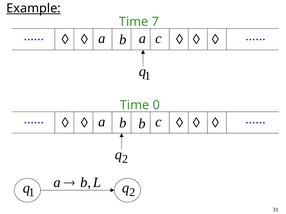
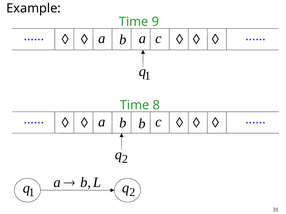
Example underline: present -> none
7: 7 -> 9
0: 0 -> 8
